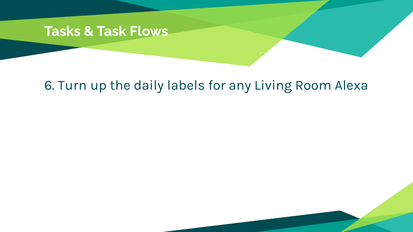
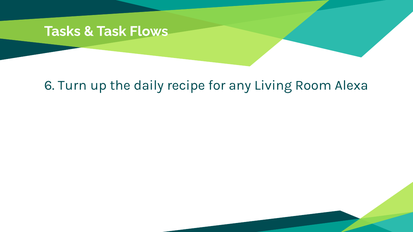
labels: labels -> recipe
